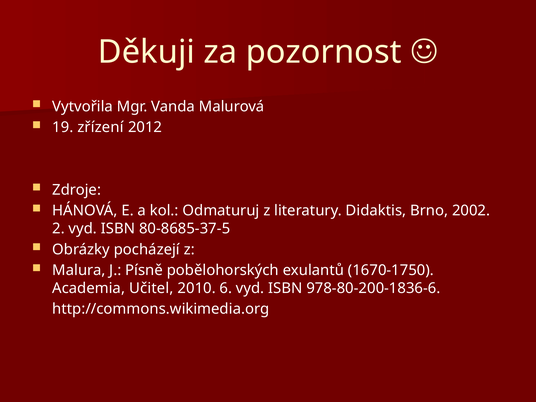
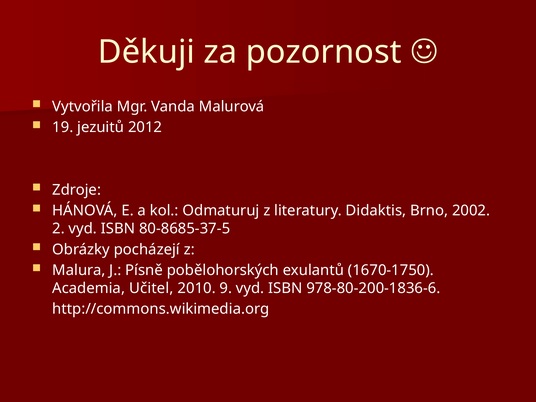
zřízení: zřízení -> jezuitů
6: 6 -> 9
